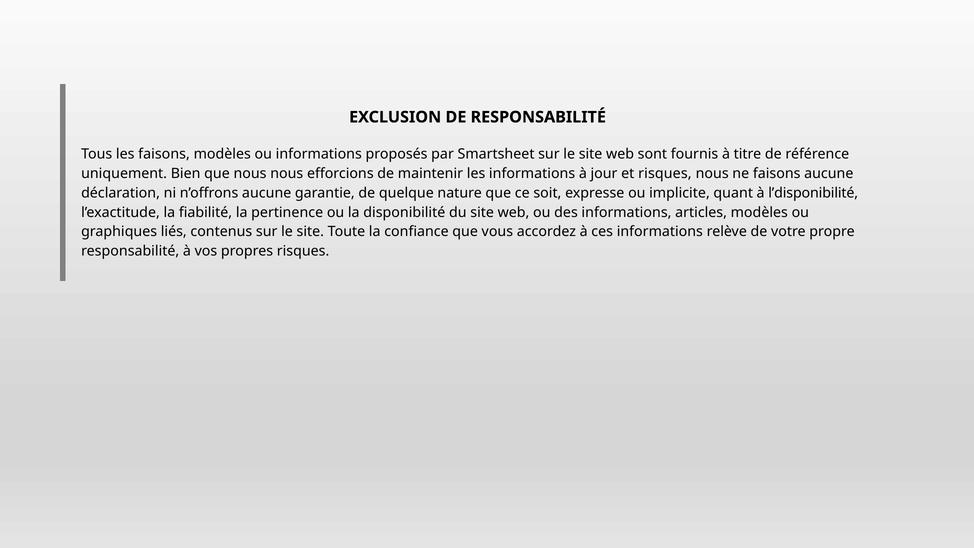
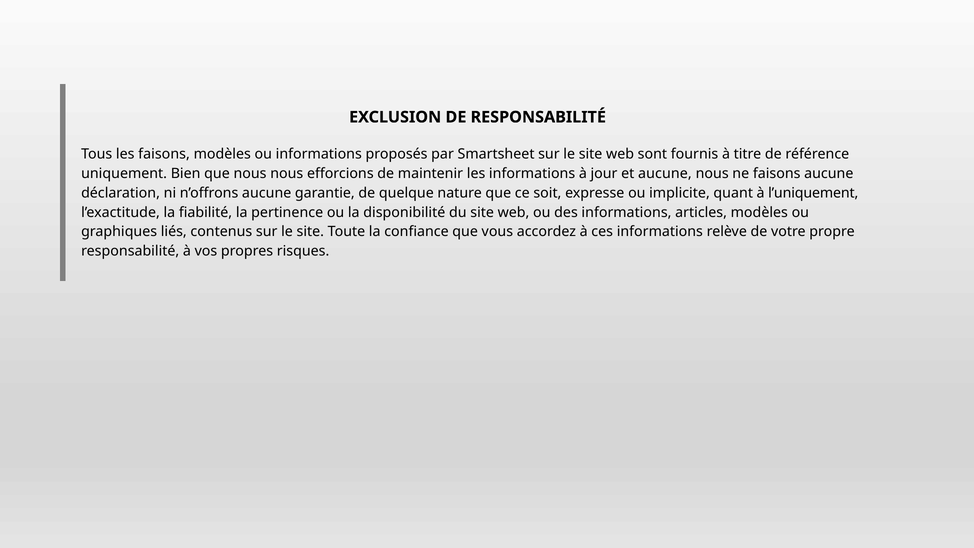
et risques: risques -> aucune
l’disponibilité: l’disponibilité -> l’uniquement
